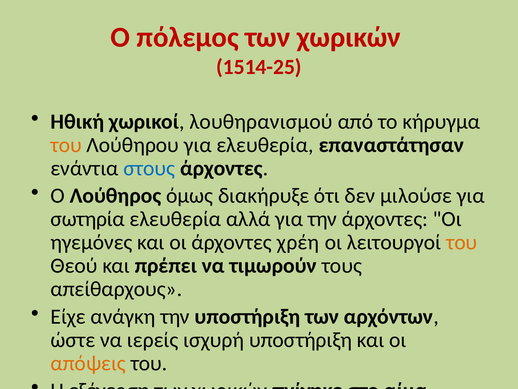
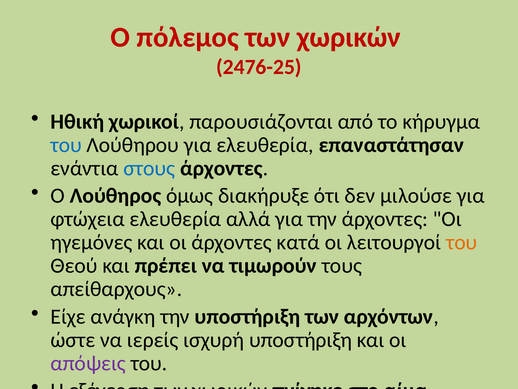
1514-25: 1514-25 -> 2476-25
λουθηρανισμού: λουθηρανισμού -> παρουσιάζονται
του at (66, 145) colour: orange -> blue
σωτηρία: σωτηρία -> φτώχεια
χρέη: χρέη -> κατά
απόψεις colour: orange -> purple
